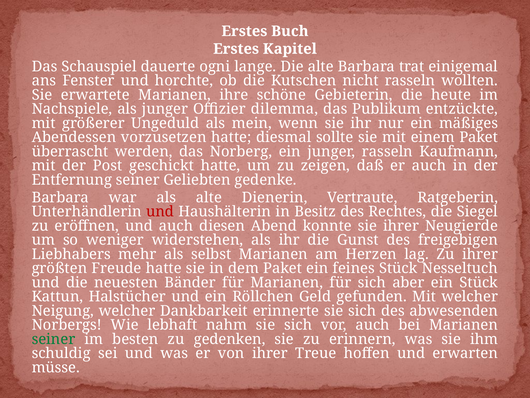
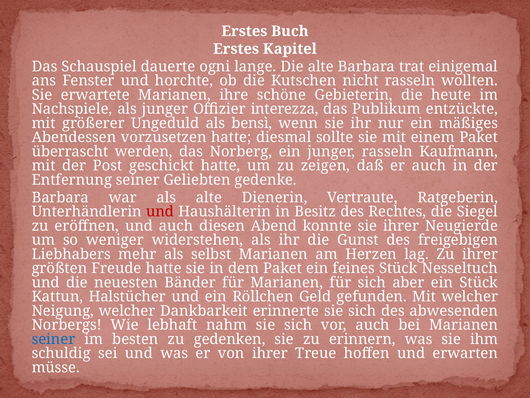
dilemma: dilemma -> interezza
mein: mein -> bensì
seiner at (54, 339) colour: green -> blue
